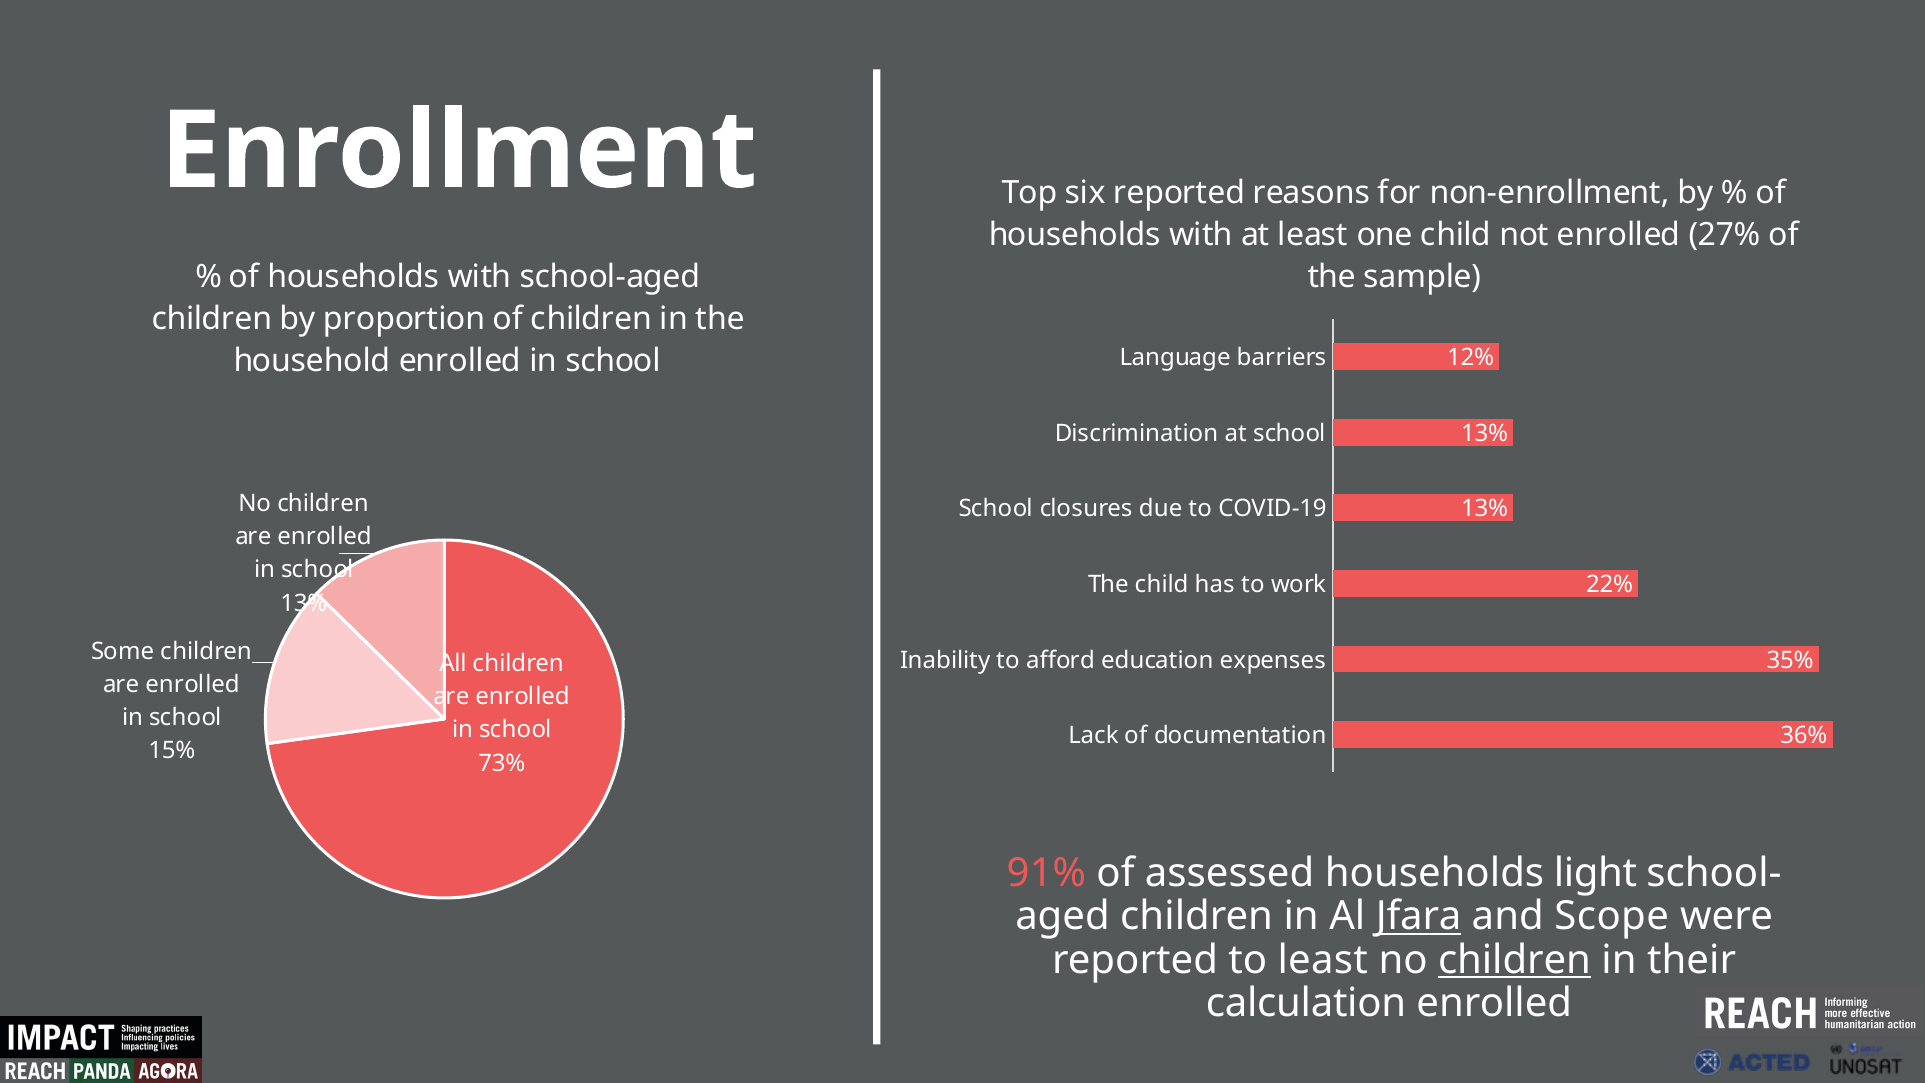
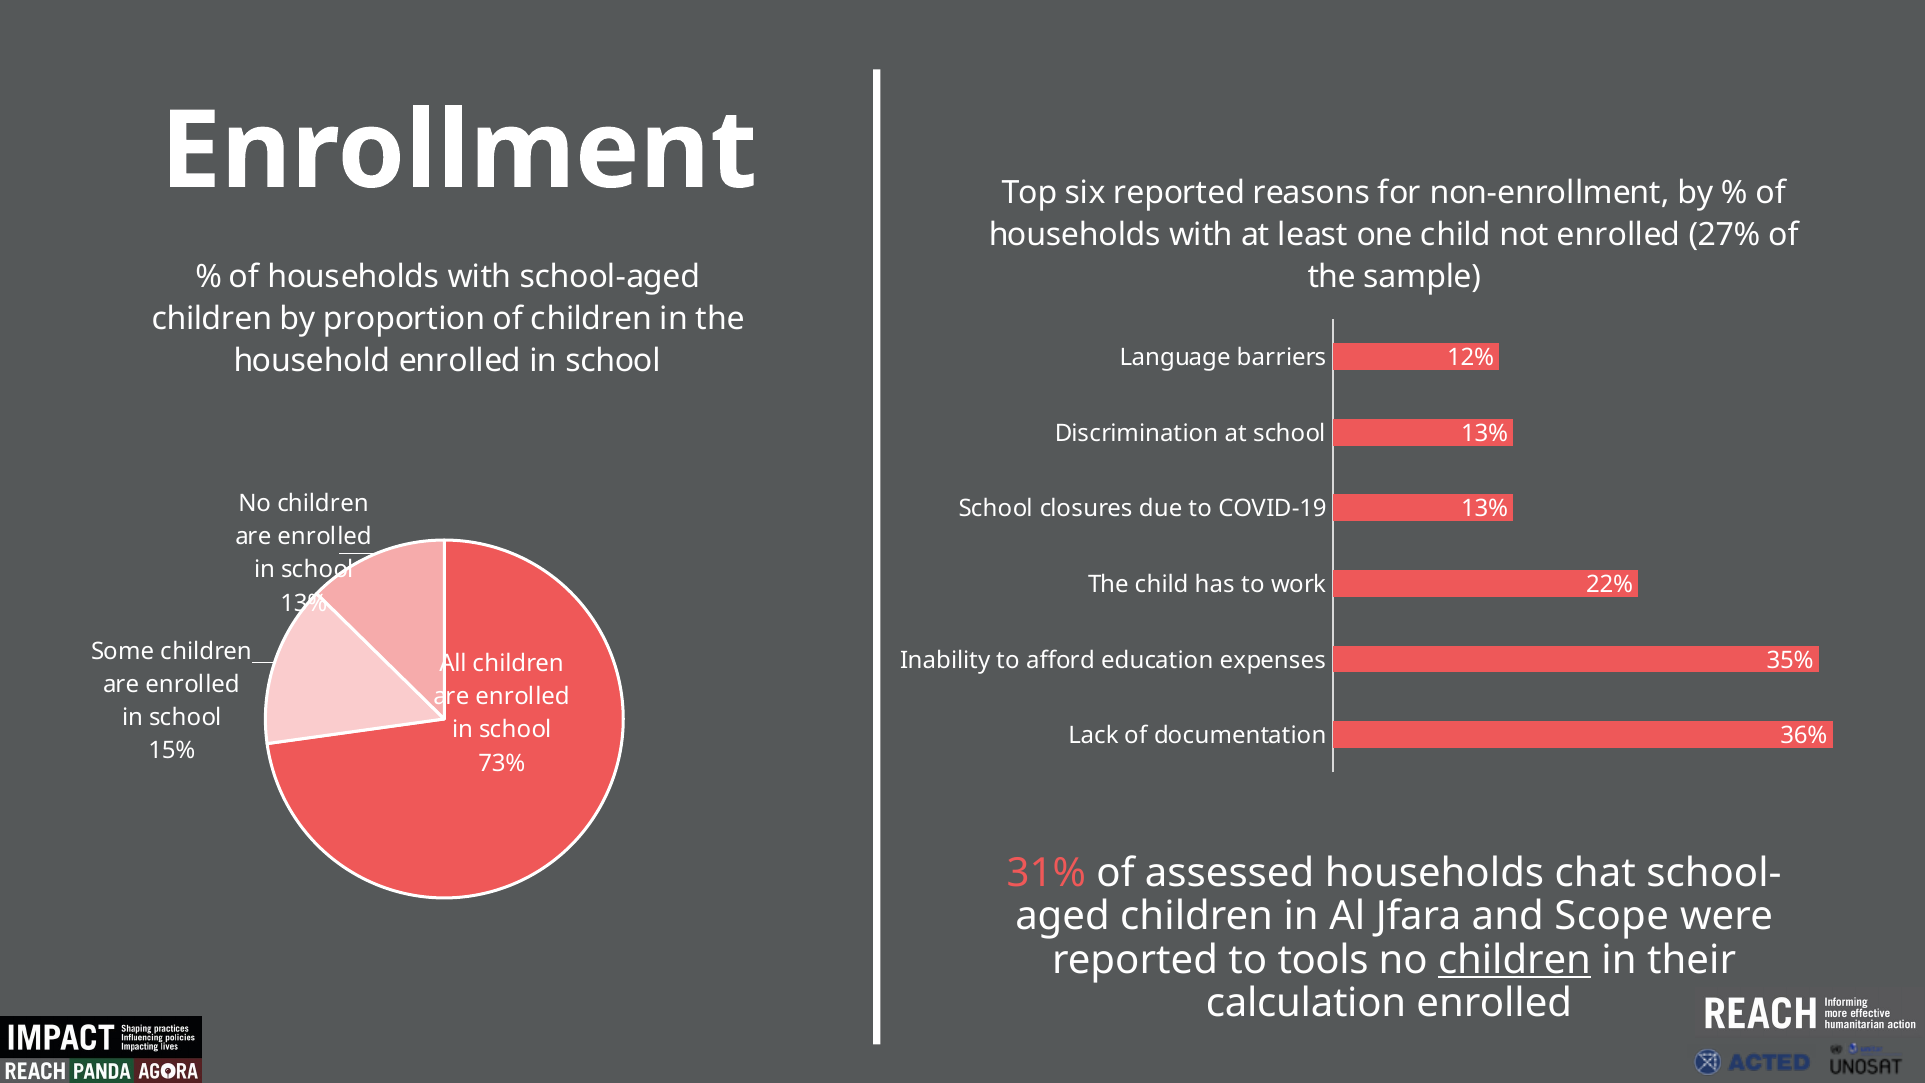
91%: 91% -> 31%
light: light -> chat
Jfara underline: present -> none
to least: least -> tools
